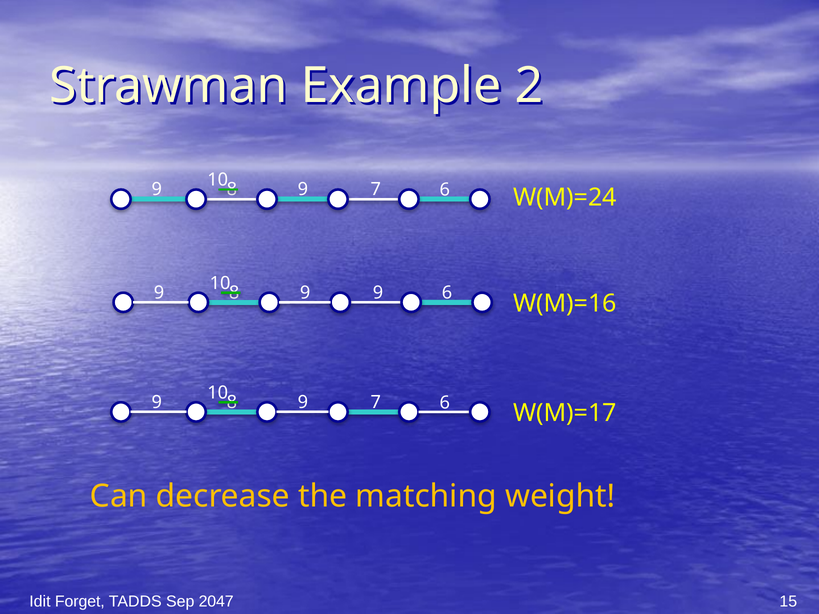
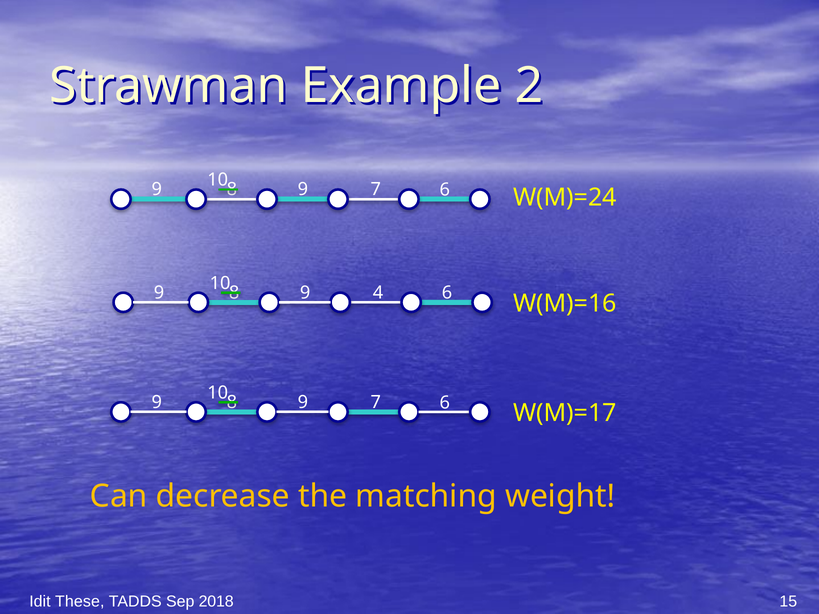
9 at (378, 293): 9 -> 4
Forget: Forget -> These
2047: 2047 -> 2018
